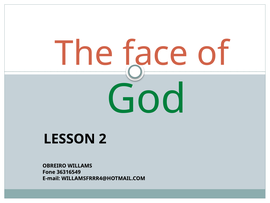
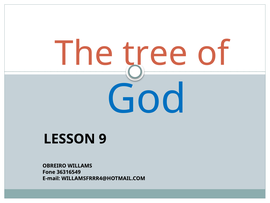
face: face -> tree
God colour: green -> blue
2: 2 -> 9
